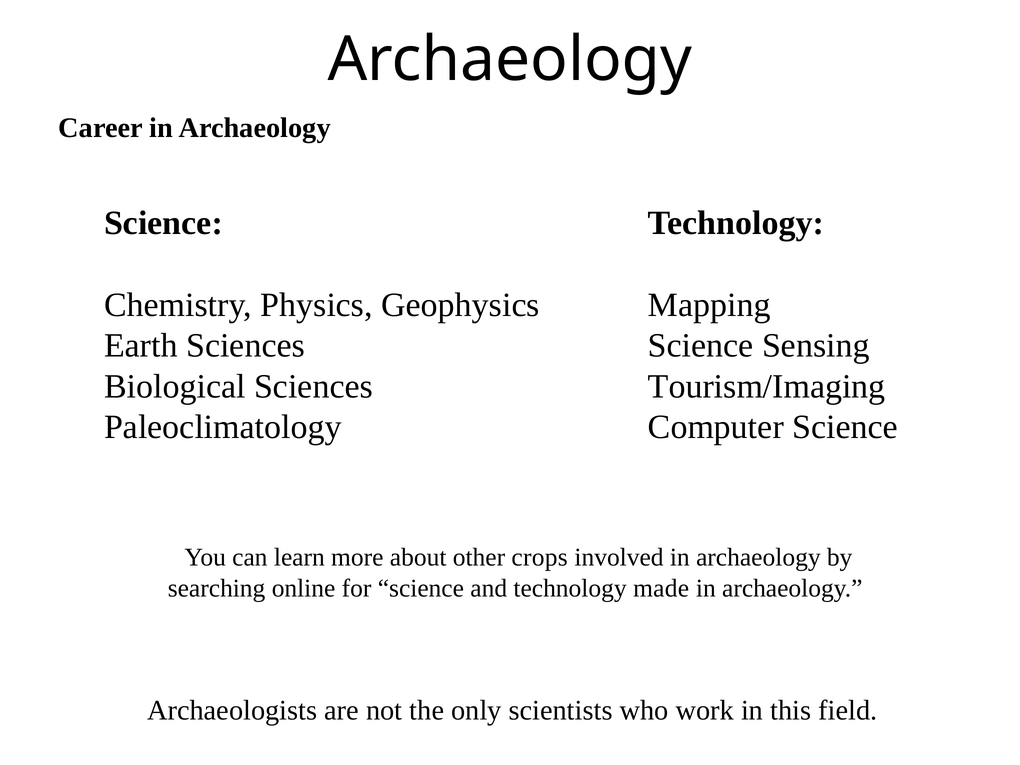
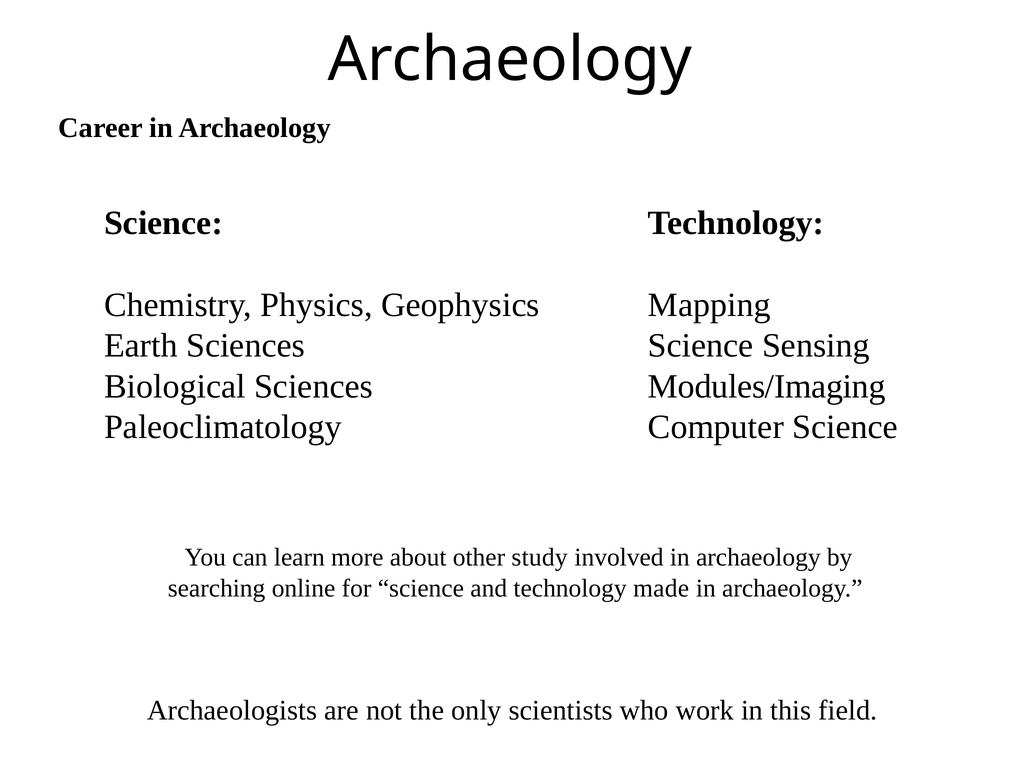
Tourism/Imaging: Tourism/Imaging -> Modules/Imaging
crops: crops -> study
